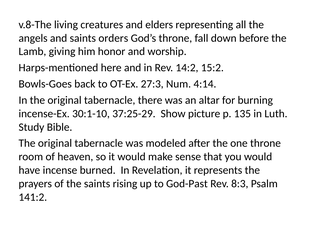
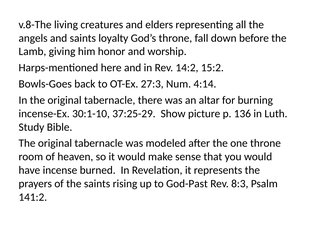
orders: orders -> loyalty
135: 135 -> 136
